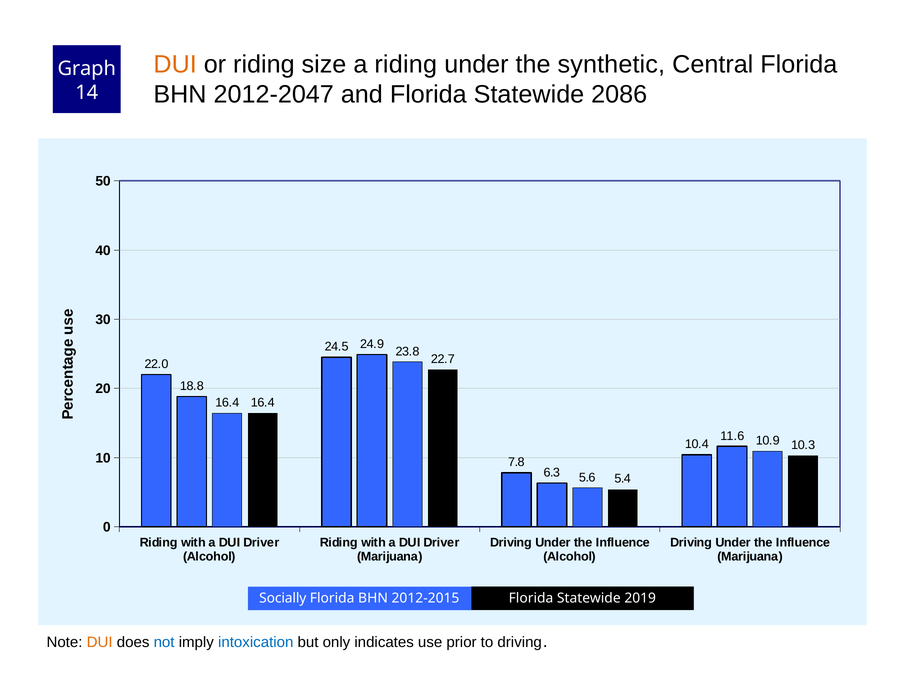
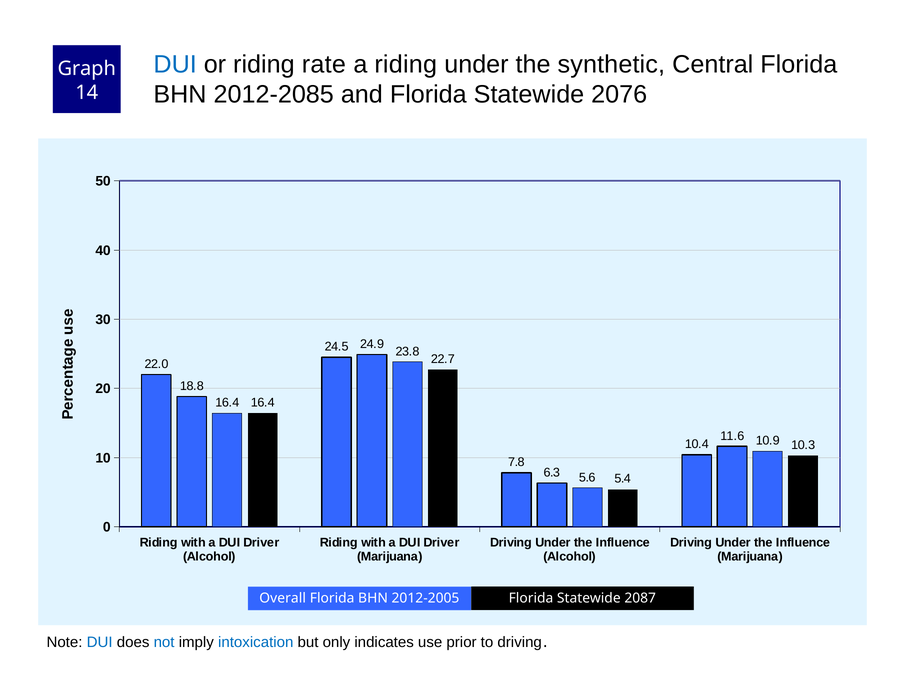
DUI at (175, 64) colour: orange -> blue
size: size -> rate
2012-2047: 2012-2047 -> 2012-2085
2086: 2086 -> 2076
Socially: Socially -> Overall
2012-2015: 2012-2015 -> 2012-2005
2019: 2019 -> 2087
DUI at (100, 643) colour: orange -> blue
